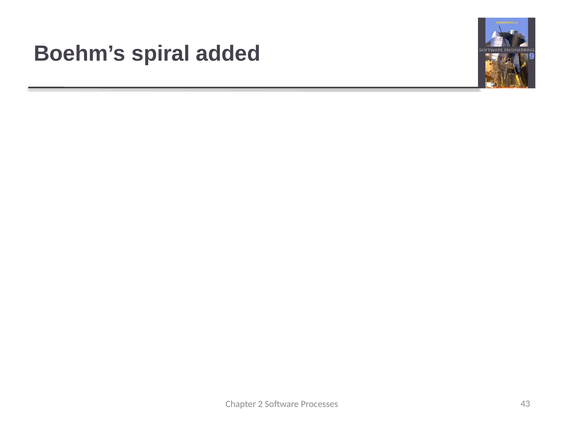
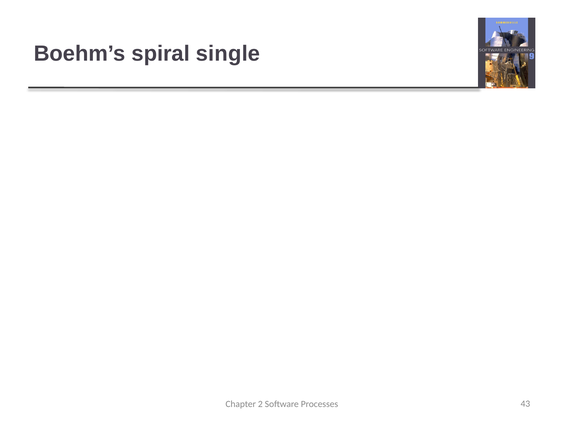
added: added -> single
